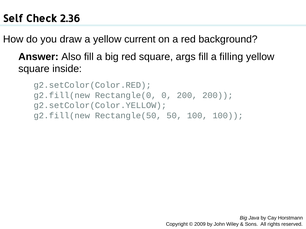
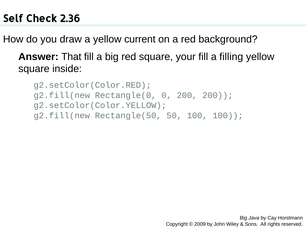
Also: Also -> That
args: args -> your
